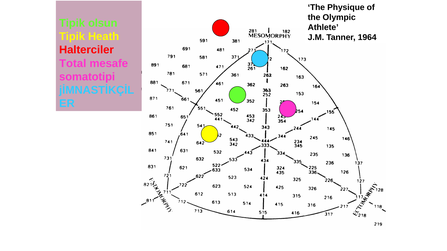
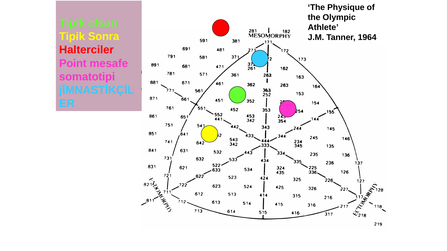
Heath: Heath -> Sonra
Total: Total -> Point
